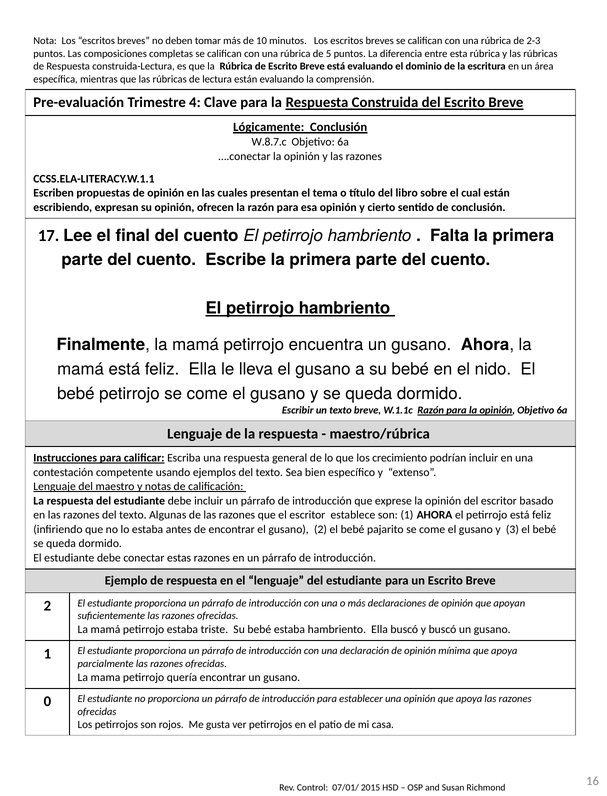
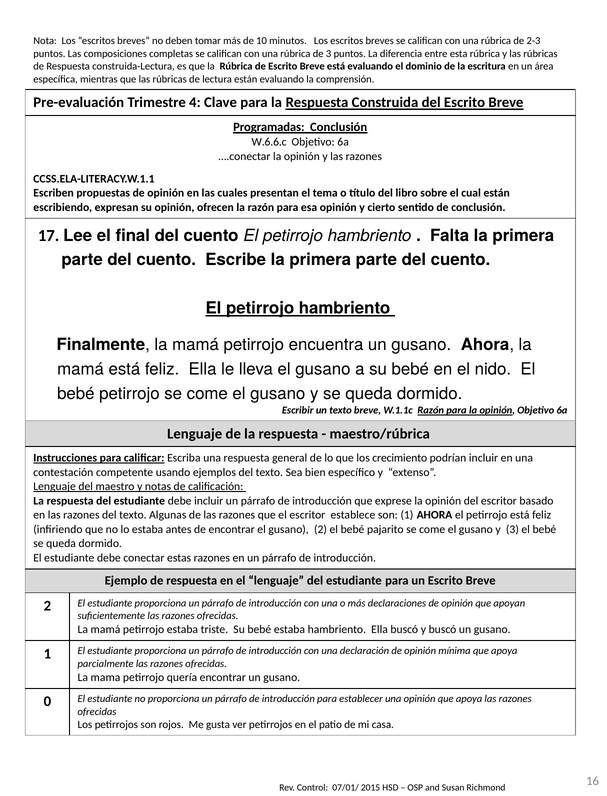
de 5: 5 -> 3
Lógicamente: Lógicamente -> Programadas
W.8.7.c: W.8.7.c -> W.6.6.c
